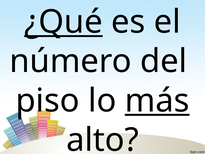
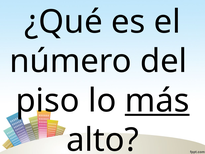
¿Qué underline: present -> none
